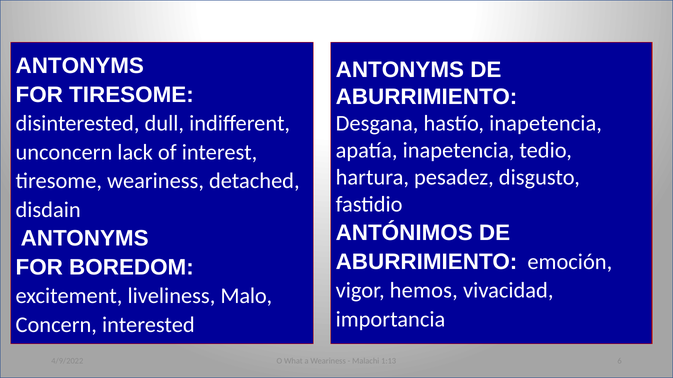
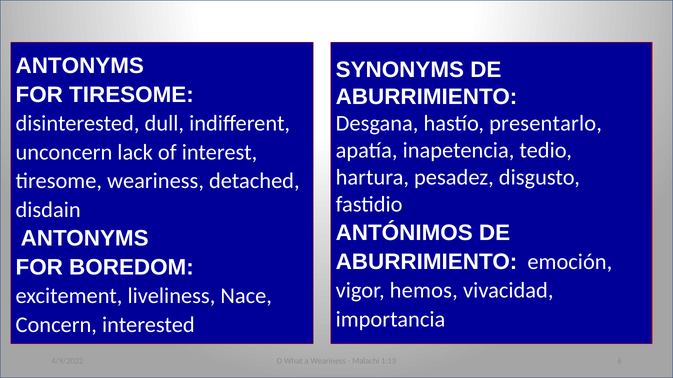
ANTONYMS at (400, 70): ANTONYMS -> SYNONYMS
hastío inapetencia: inapetencia -> presentarlo
Malo: Malo -> Nace
